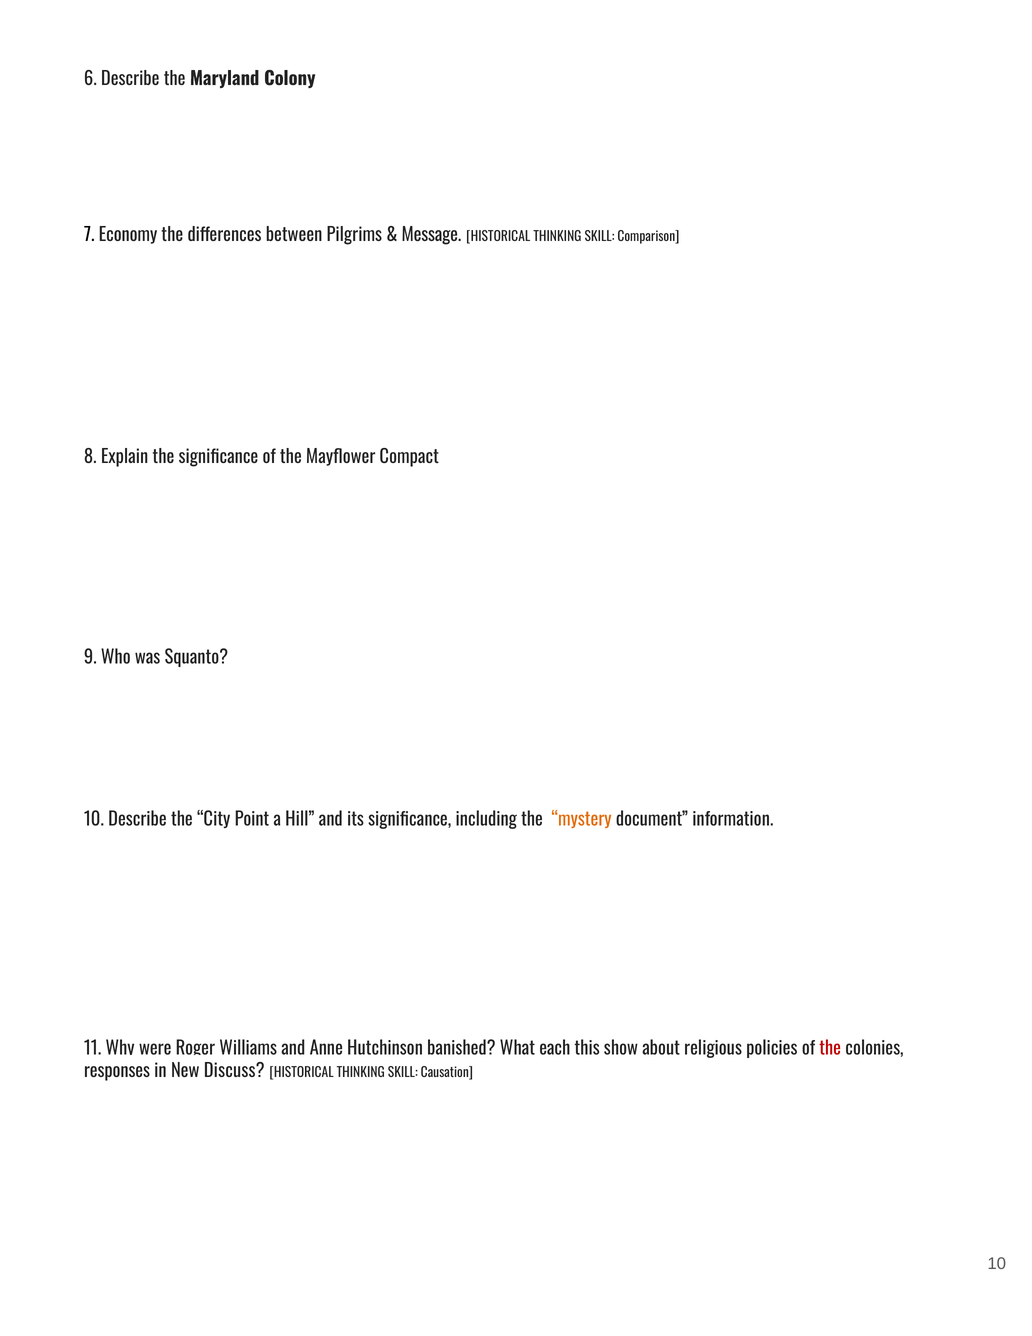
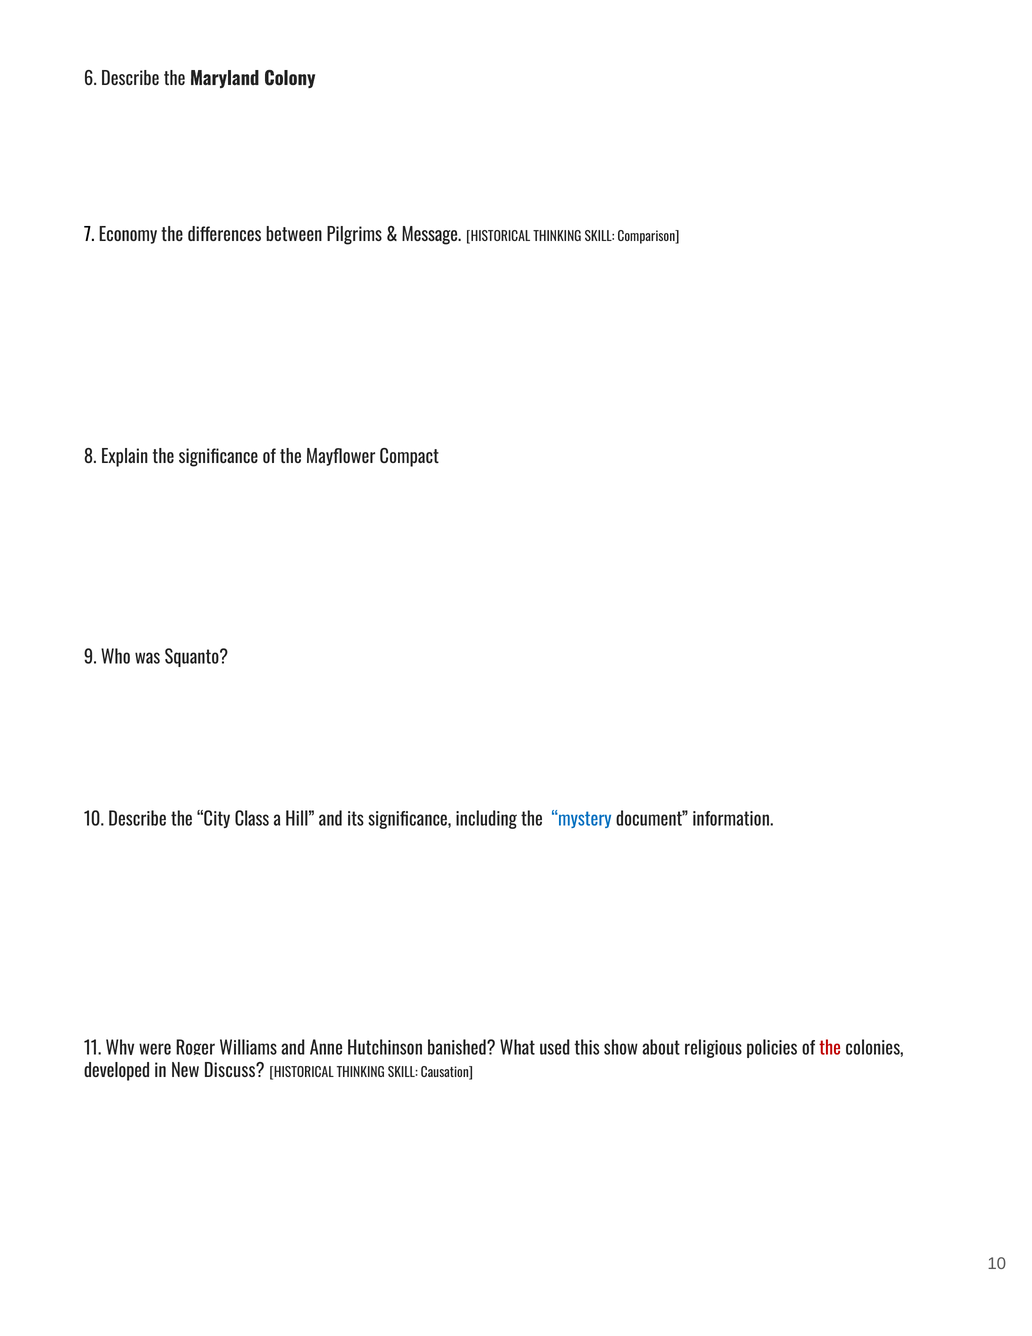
Point: Point -> Class
mystery colour: orange -> blue
each: each -> used
responses: responses -> developed
